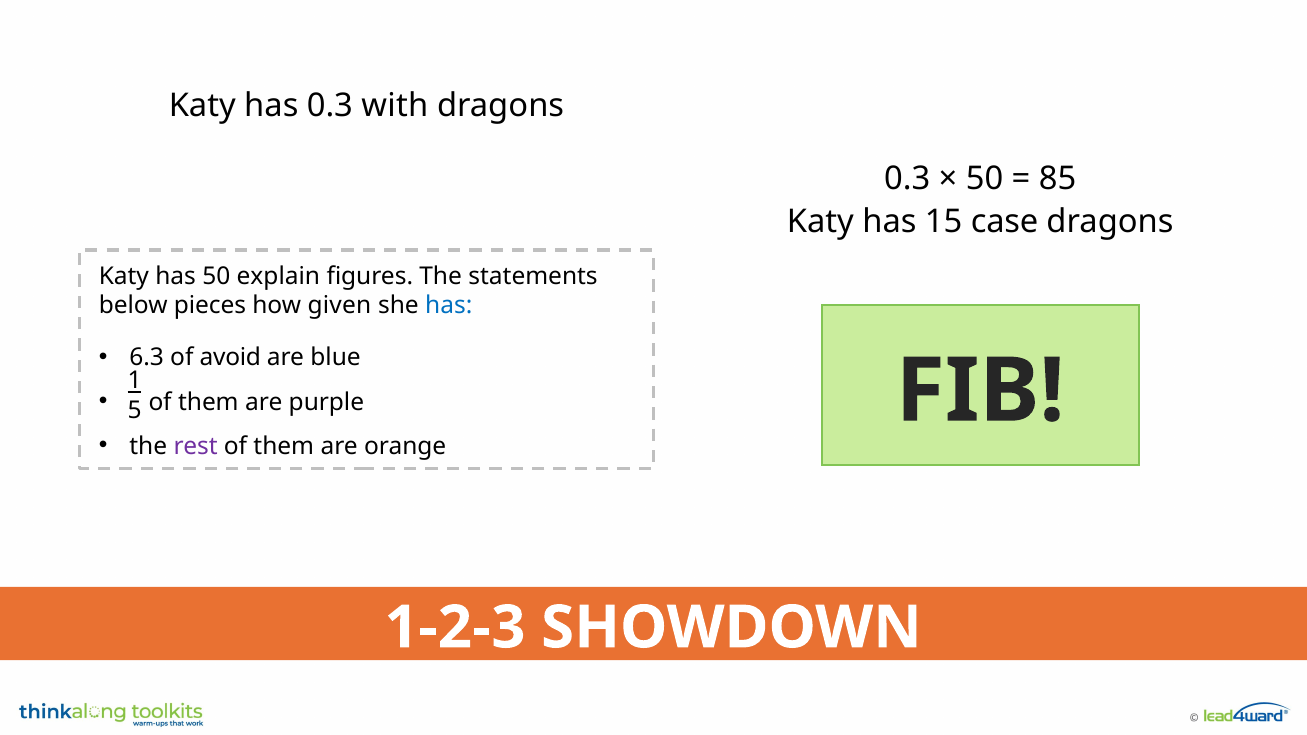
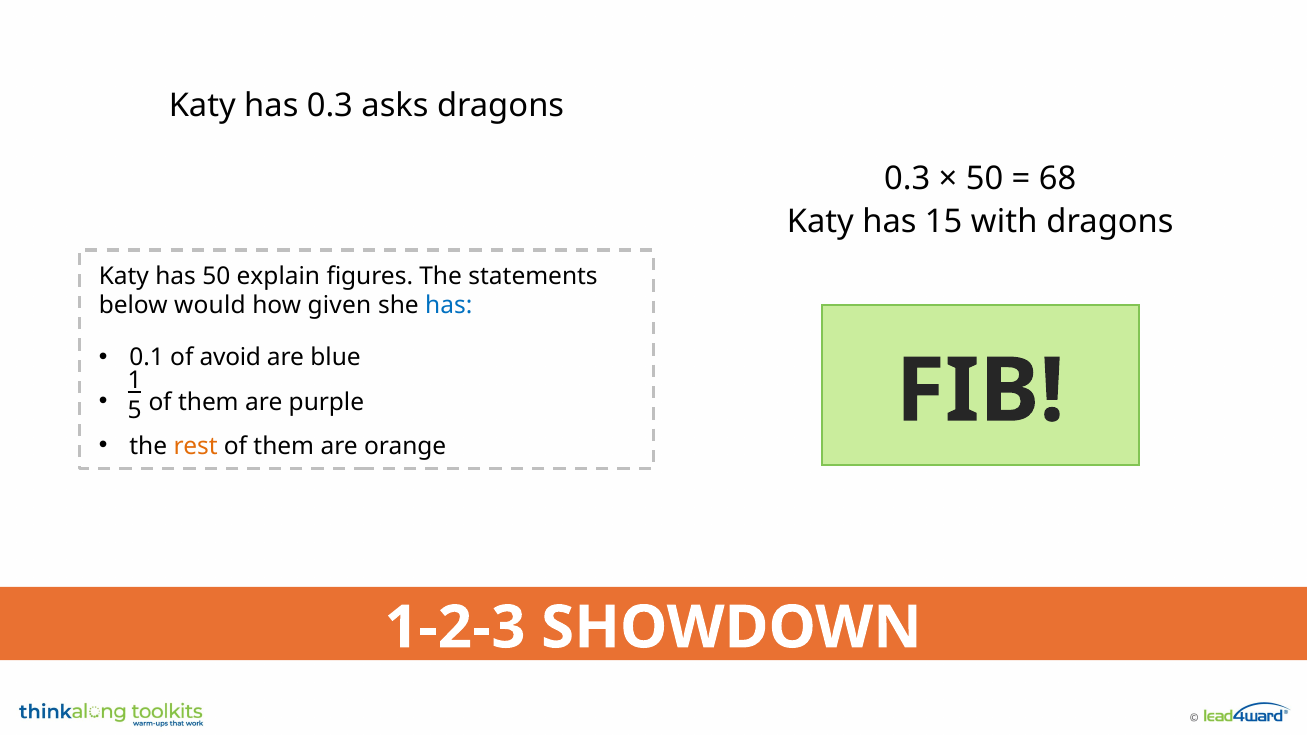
with: with -> asks
85: 85 -> 68
case: case -> with
pieces: pieces -> would
6.3: 6.3 -> 0.1
rest colour: purple -> orange
